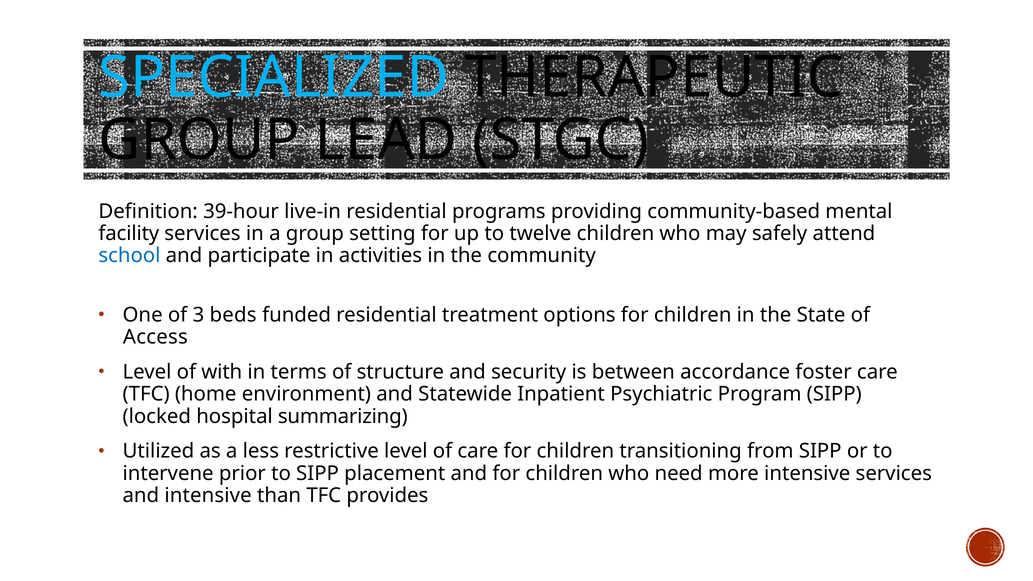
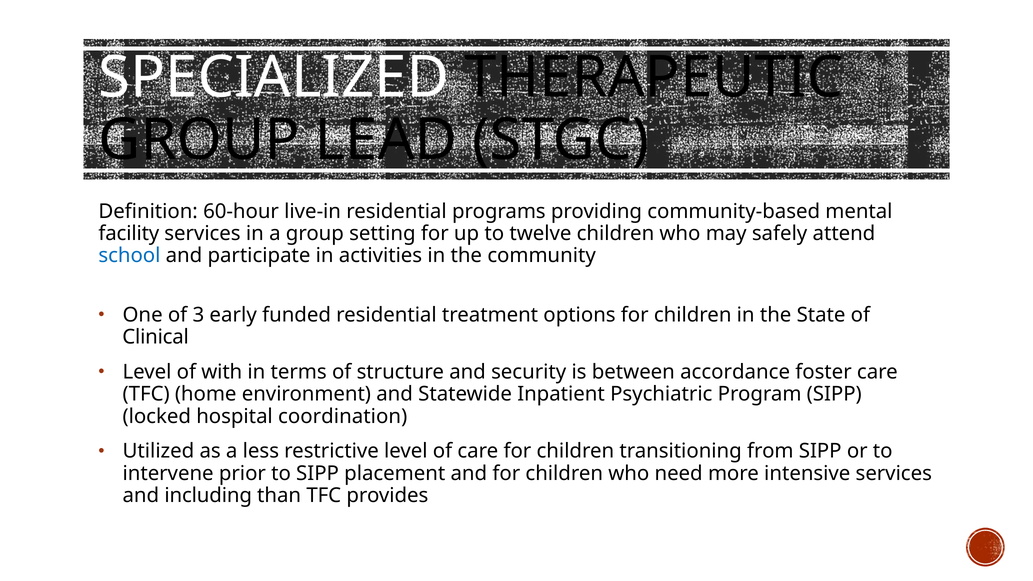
SPECIALIZED colour: light blue -> white
39-hour: 39-hour -> 60-hour
beds: beds -> early
Access: Access -> Clinical
summarizing: summarizing -> coordination
and intensive: intensive -> including
